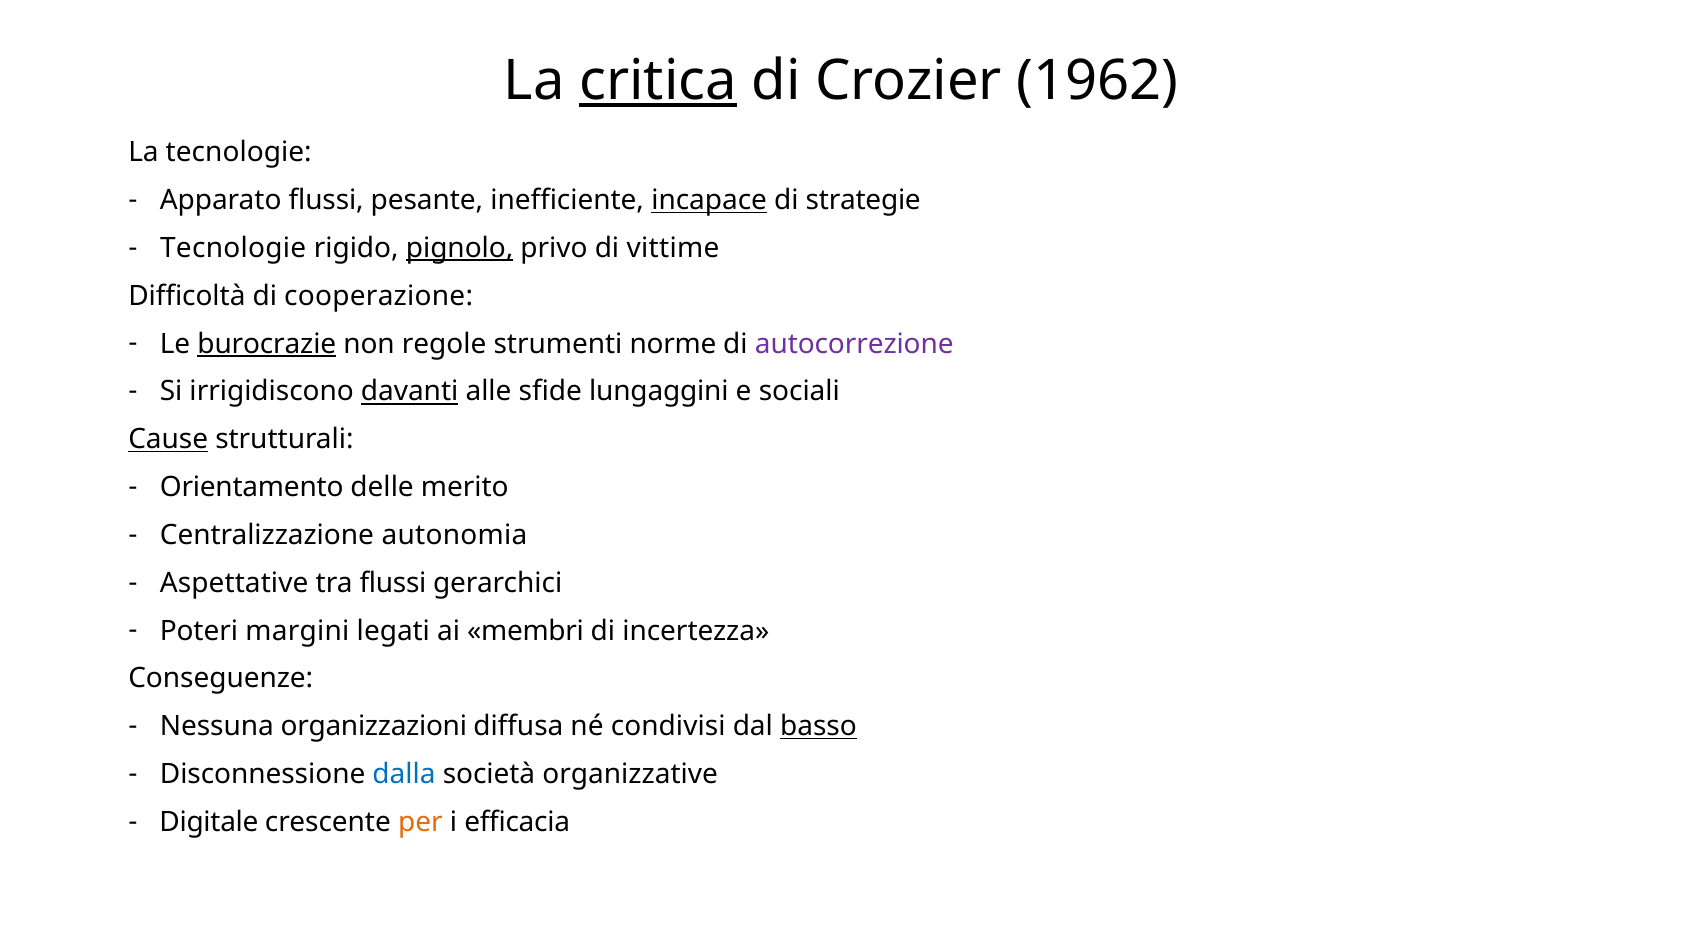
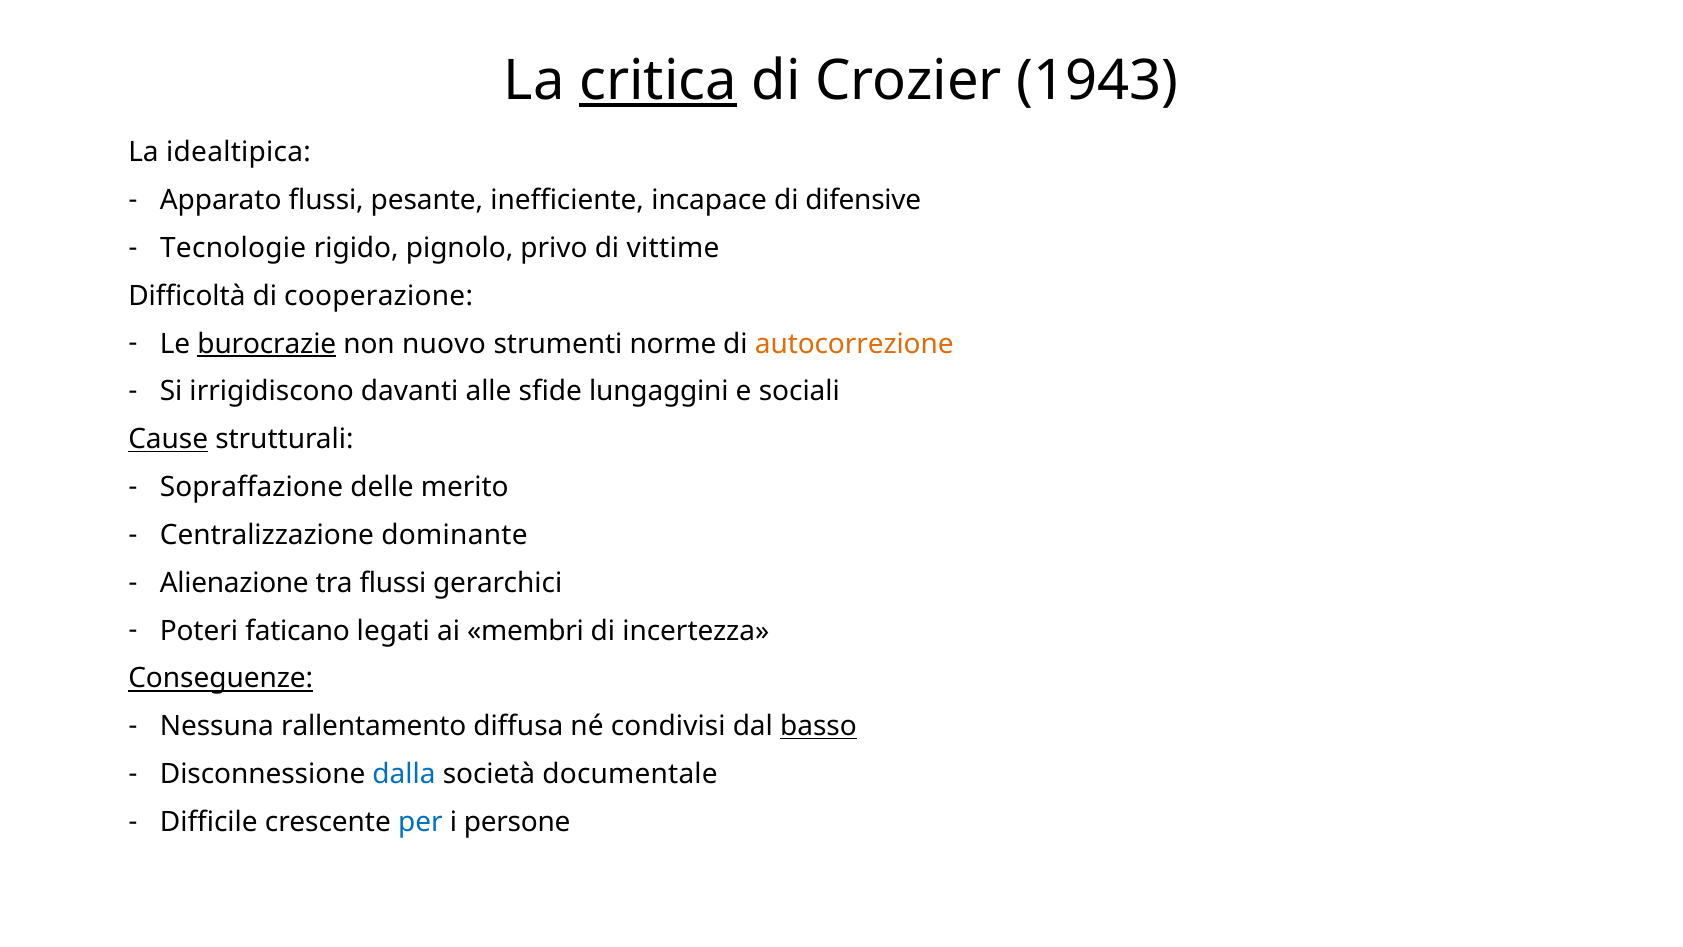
1962: 1962 -> 1943
La tecnologie: tecnologie -> idealtipica
incapace underline: present -> none
strategie: strategie -> difensive
pignolo underline: present -> none
regole: regole -> nuovo
autocorrezione colour: purple -> orange
davanti underline: present -> none
Orientamento: Orientamento -> Sopraffazione
autonomia: autonomia -> dominante
Aspettative: Aspettative -> Alienazione
margini: margini -> faticano
Conseguenze underline: none -> present
organizzazioni: organizzazioni -> rallentamento
organizzative: organizzative -> documentale
Digitale: Digitale -> Difficile
per colour: orange -> blue
efficacia: efficacia -> persone
